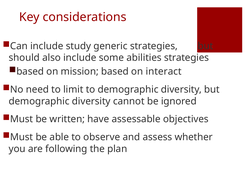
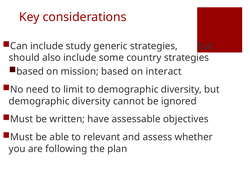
abilities: abilities -> country
observe: observe -> relevant
